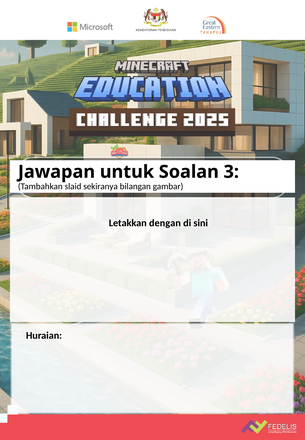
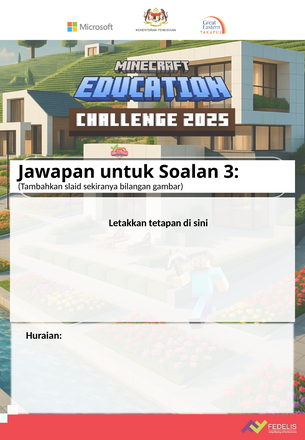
dengan: dengan -> tetapan
